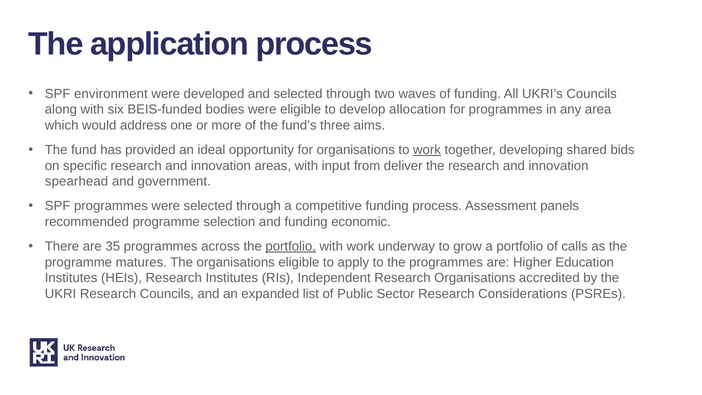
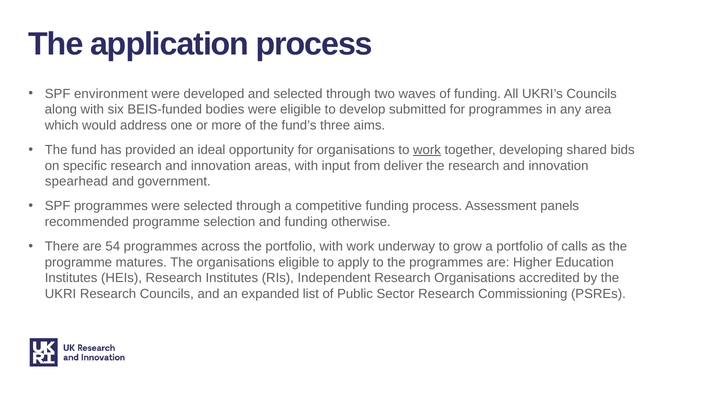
allocation: allocation -> submitted
economic: economic -> otherwise
35: 35 -> 54
portfolio at (291, 246) underline: present -> none
Considerations: Considerations -> Commissioning
